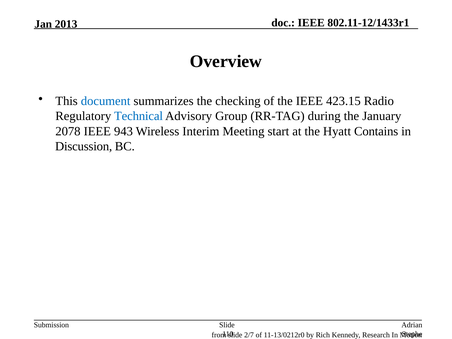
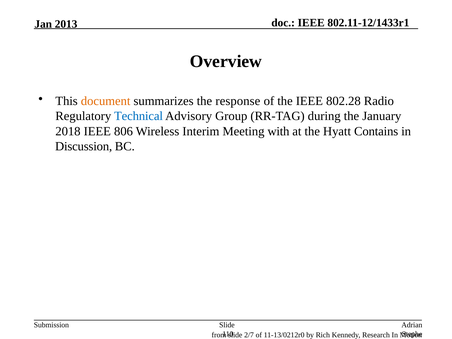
document colour: blue -> orange
checking: checking -> response
423.15: 423.15 -> 802.28
2078: 2078 -> 2018
943: 943 -> 806
start: start -> with
